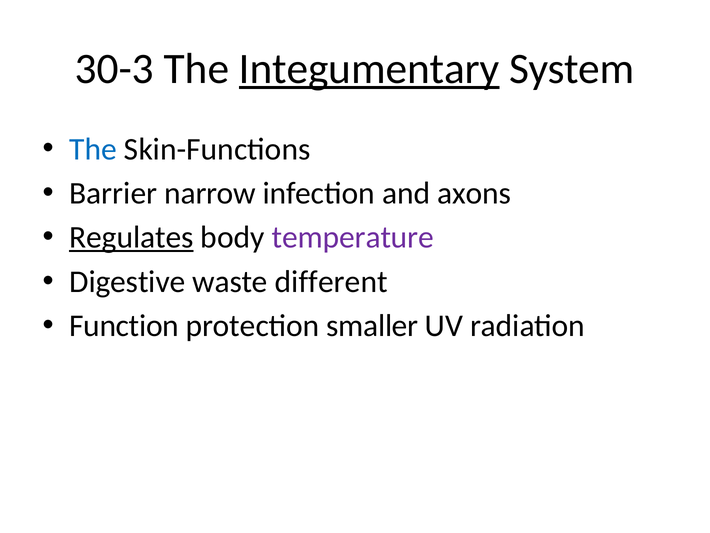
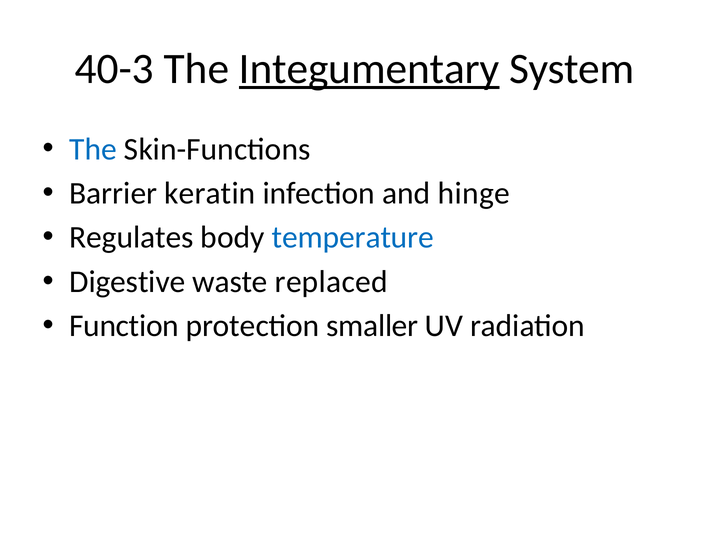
30-3: 30-3 -> 40-3
narrow: narrow -> keratin
axons: axons -> hinge
Regulates underline: present -> none
temperature colour: purple -> blue
different: different -> replaced
